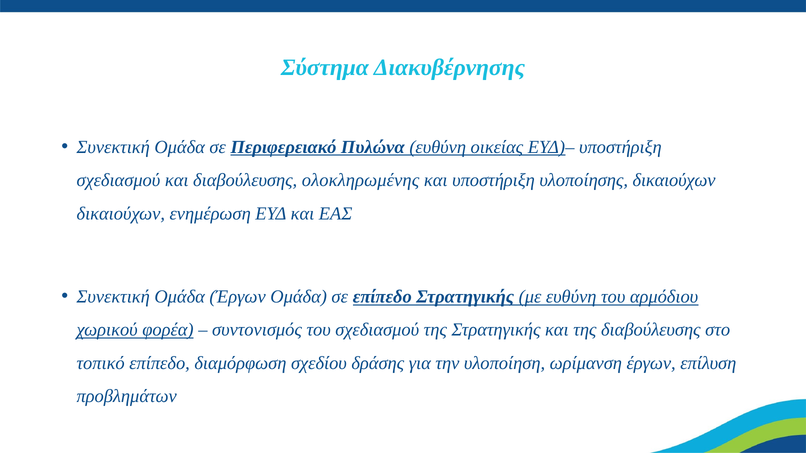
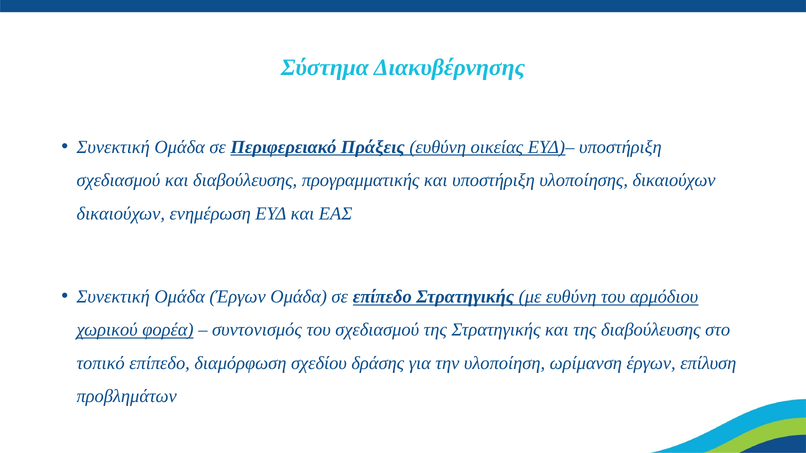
Πυλώνα: Πυλώνα -> Πράξεις
ολοκληρωμένης: ολοκληρωμένης -> προγραμματικής
